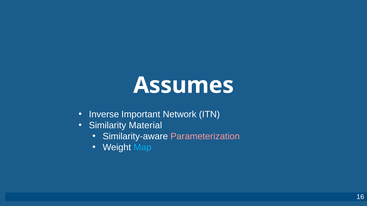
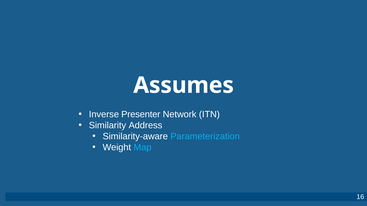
Important: Important -> Presenter
Material: Material -> Address
Parameterization colour: pink -> light blue
